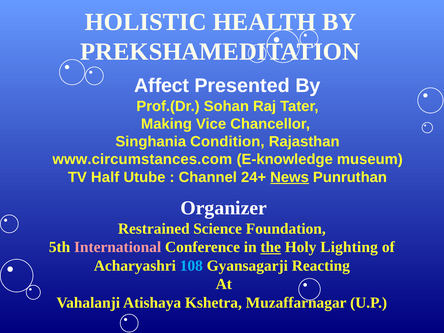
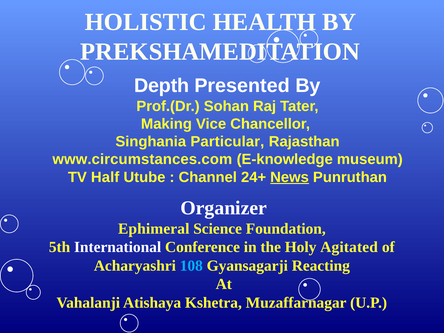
Affect: Affect -> Depth
Condition: Condition -> Particular
Restrained: Restrained -> Ephimeral
International colour: pink -> white
the underline: present -> none
Lighting: Lighting -> Agitated
